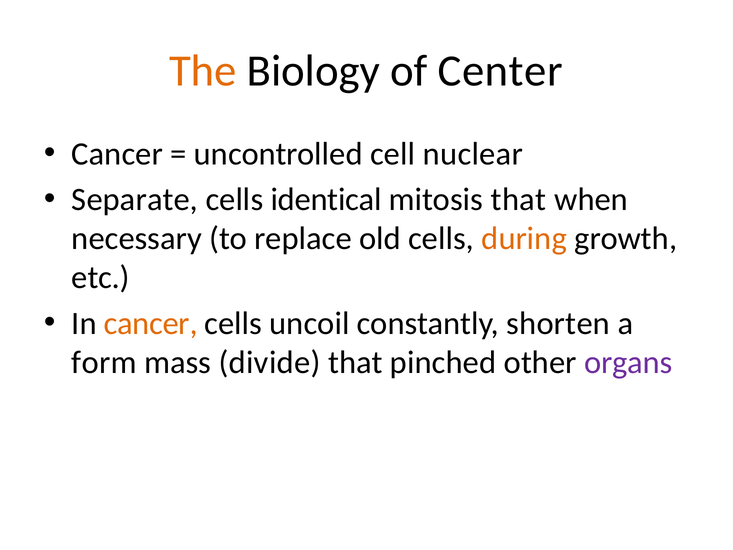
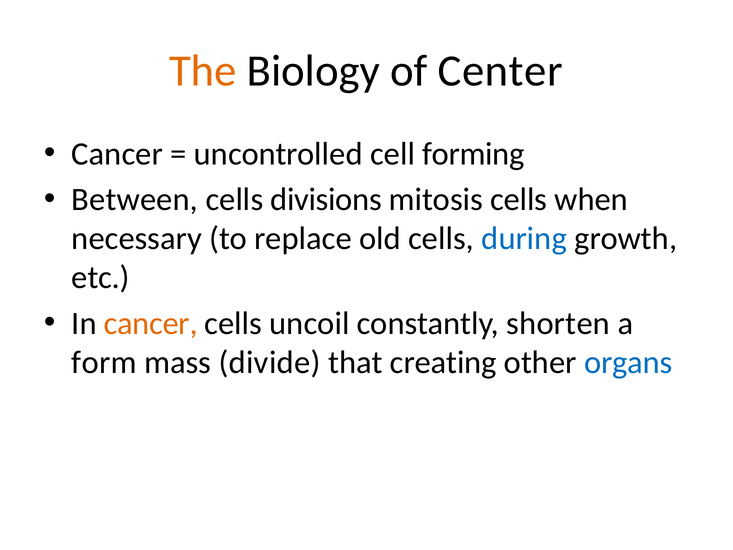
nuclear: nuclear -> forming
Separate: Separate -> Between
identical: identical -> divisions
mitosis that: that -> cells
during colour: orange -> blue
pinched: pinched -> creating
organs colour: purple -> blue
